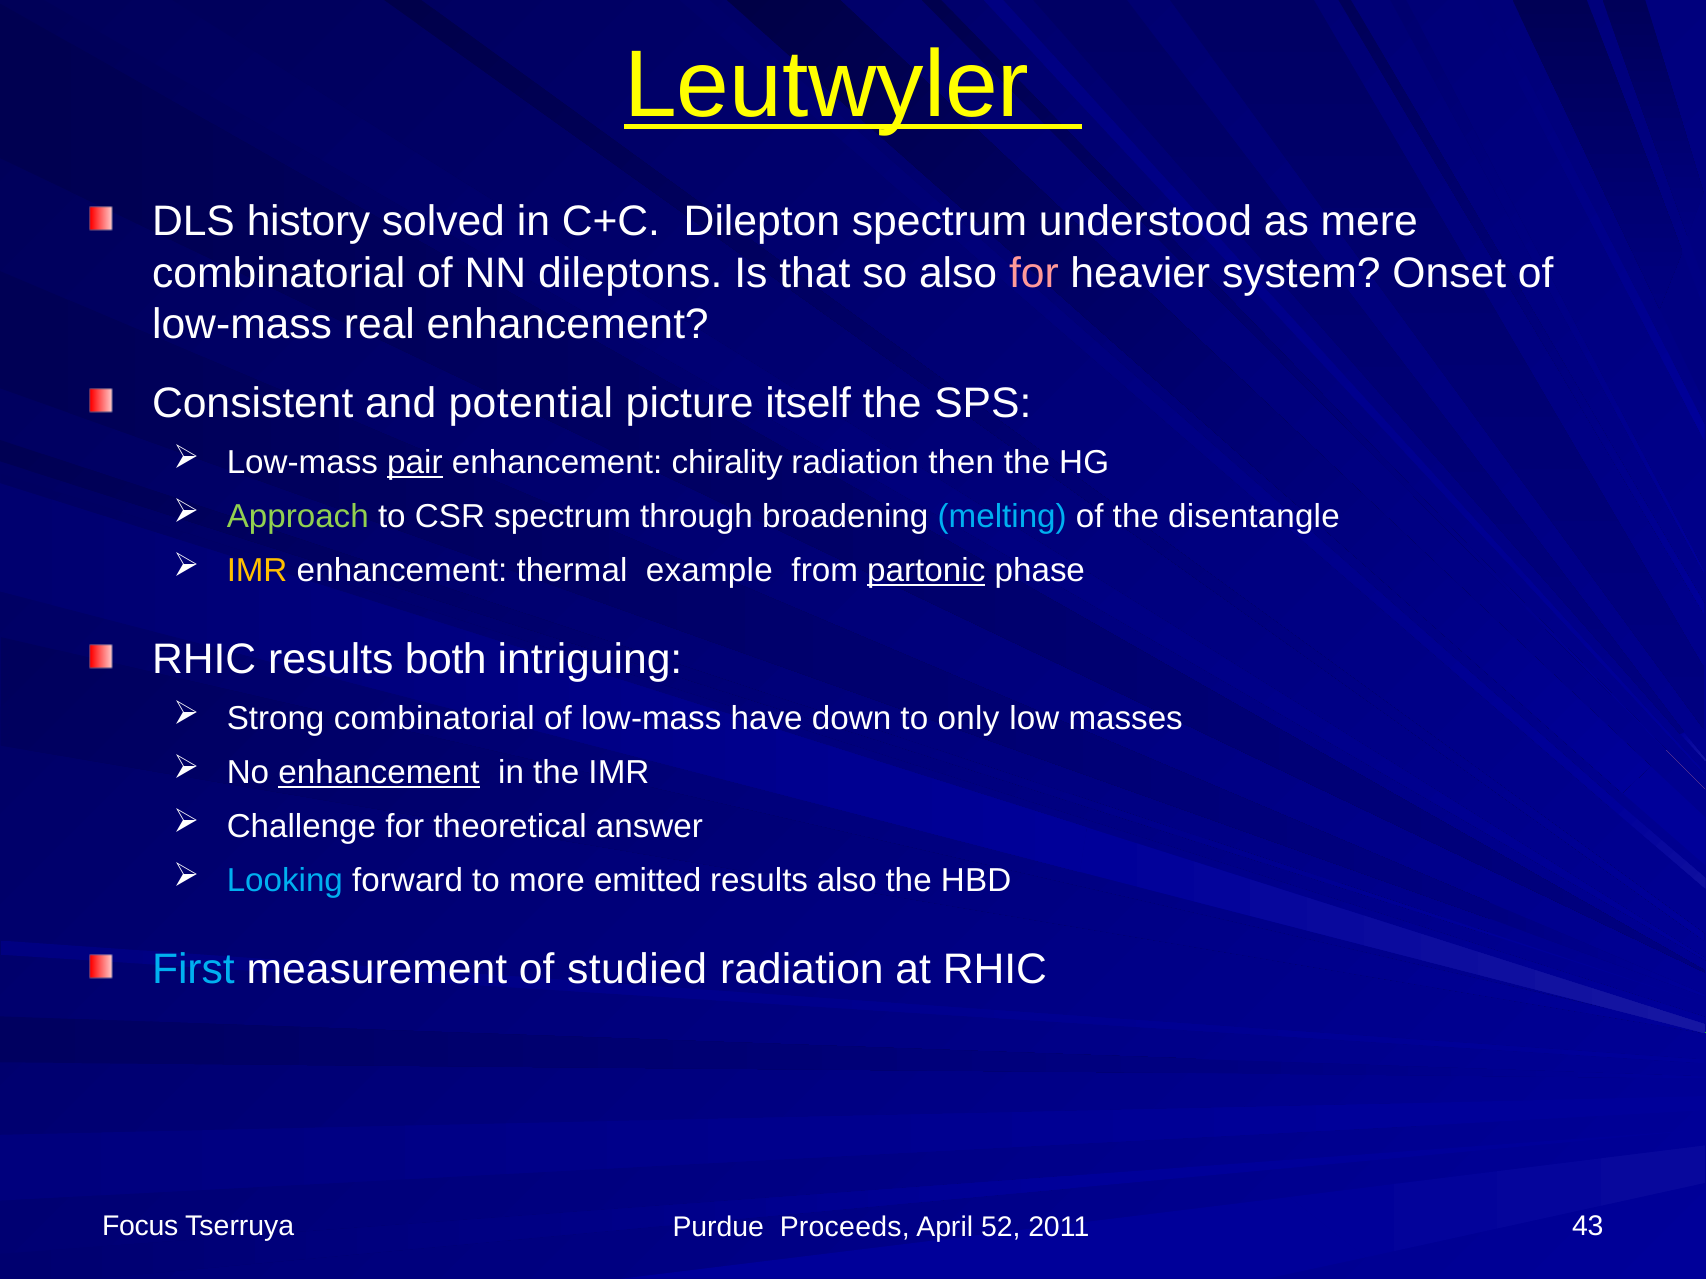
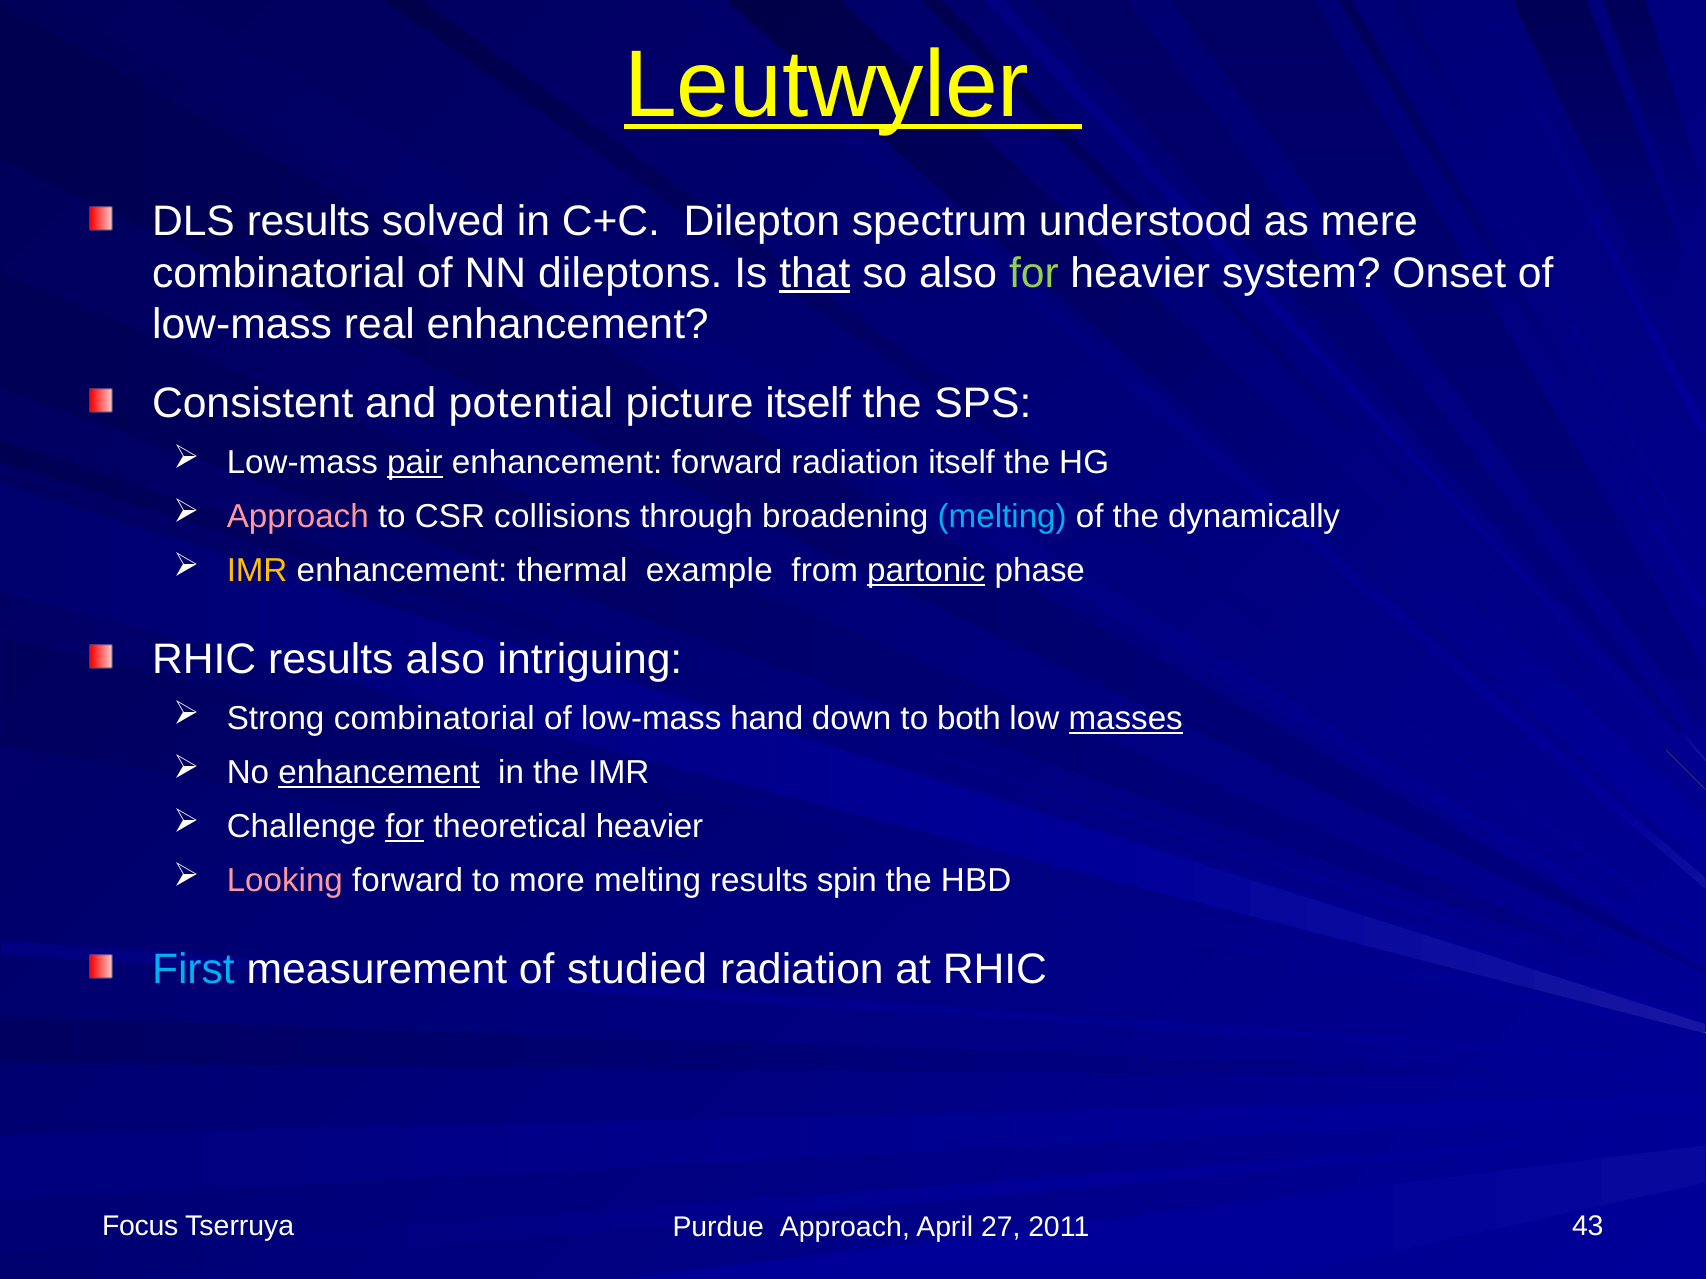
DLS history: history -> results
that underline: none -> present
for at (1034, 273) colour: pink -> light green
enhancement chirality: chirality -> forward
radiation then: then -> itself
Approach at (298, 517) colour: light green -> pink
CSR spectrum: spectrum -> collisions
disentangle: disentangle -> dynamically
results both: both -> also
have: have -> hand
only: only -> both
masses underline: none -> present
for at (405, 827) underline: none -> present
theoretical answer: answer -> heavier
Looking colour: light blue -> pink
more emitted: emitted -> melting
results also: also -> spin
Purdue Proceeds: Proceeds -> Approach
52: 52 -> 27
